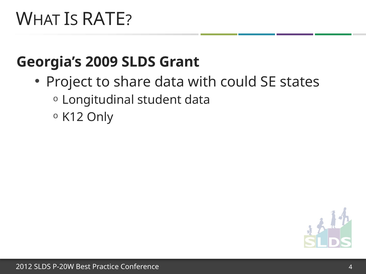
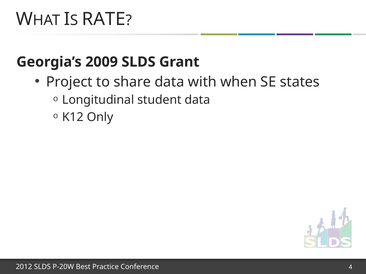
could: could -> when
